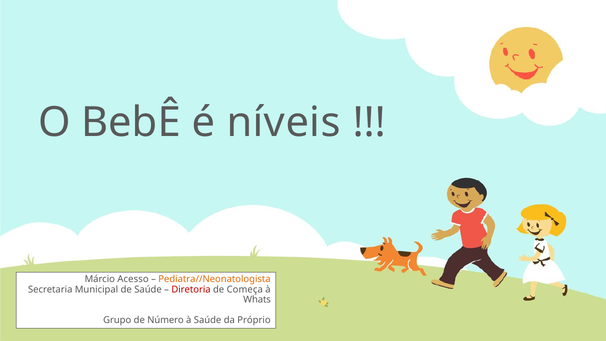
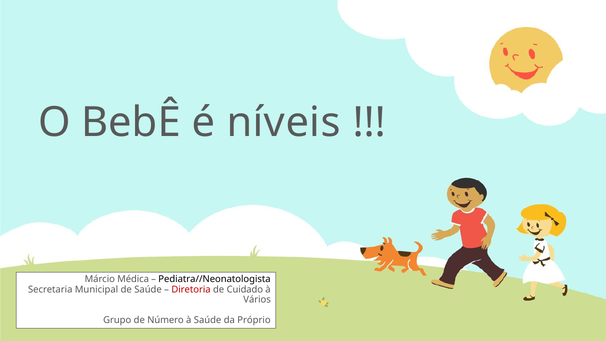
Acesso: Acesso -> Médica
Pediatra//Neonatologista colour: orange -> black
Começa: Começa -> Cuidado
Whats: Whats -> Vários
